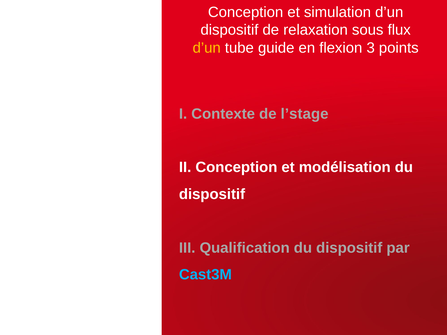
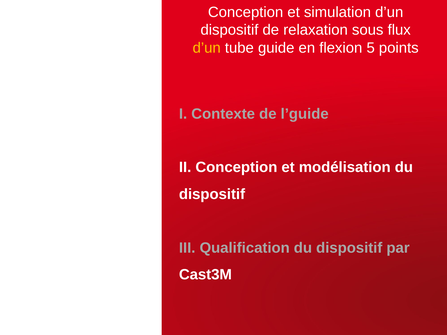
3: 3 -> 5
l’stage: l’stage -> l’guide
Cast3M colour: light blue -> white
